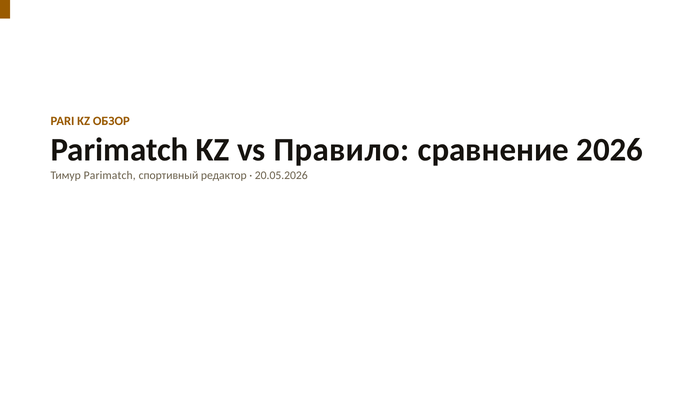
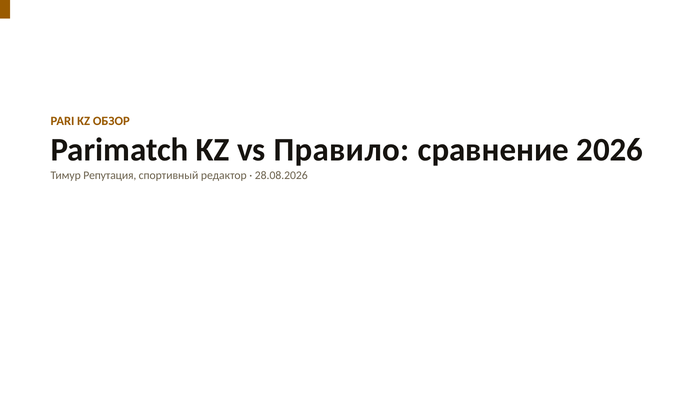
Тимур Parimatch: Parimatch -> Репутация
20.05.2026: 20.05.2026 -> 28.08.2026
